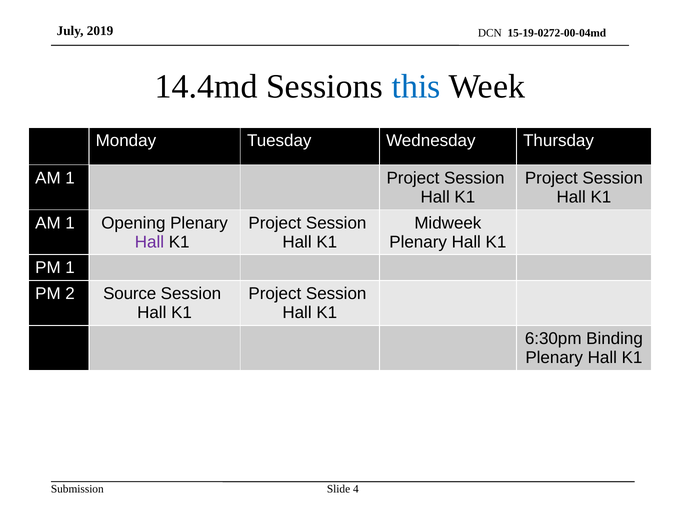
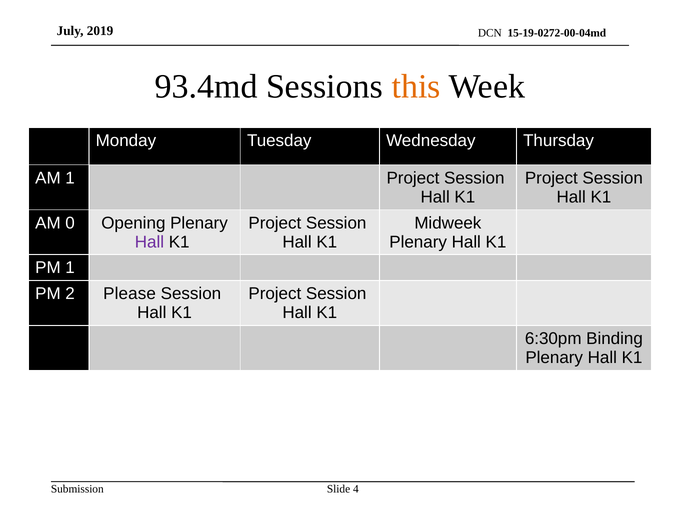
14.4md: 14.4md -> 93.4md
this colour: blue -> orange
1 at (70, 223): 1 -> 0
Source: Source -> Please
